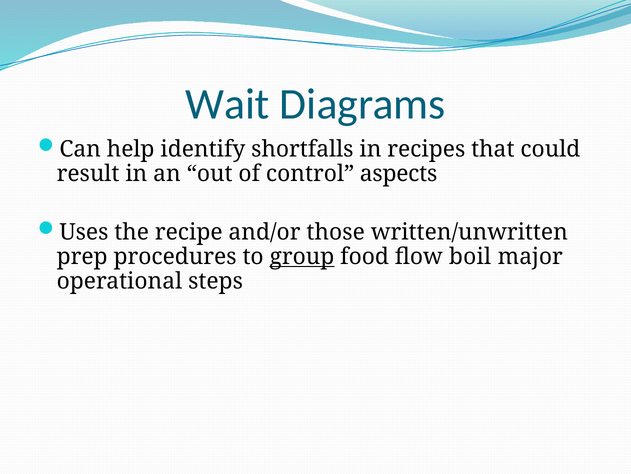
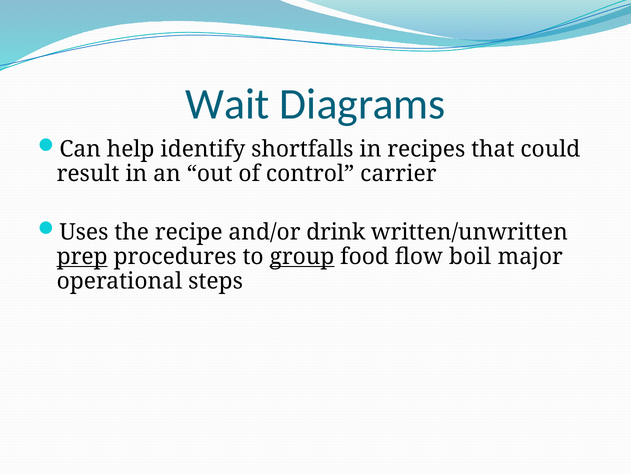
aspects: aspects -> carrier
those: those -> drink
prep underline: none -> present
